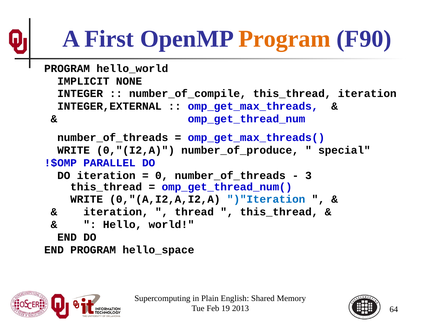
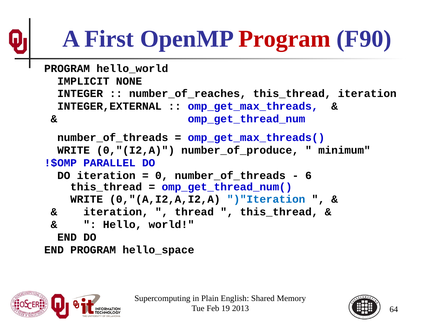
Program at (285, 39) colour: orange -> red
number_of_compile: number_of_compile -> number_of_reaches
special: special -> minimum
3: 3 -> 6
